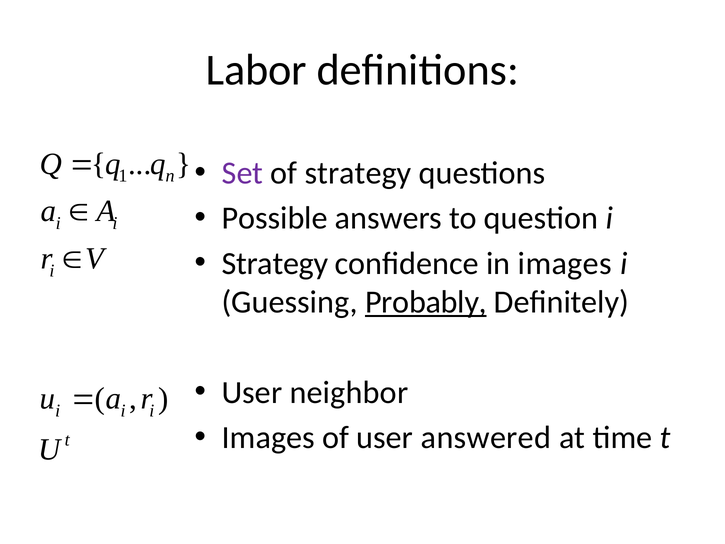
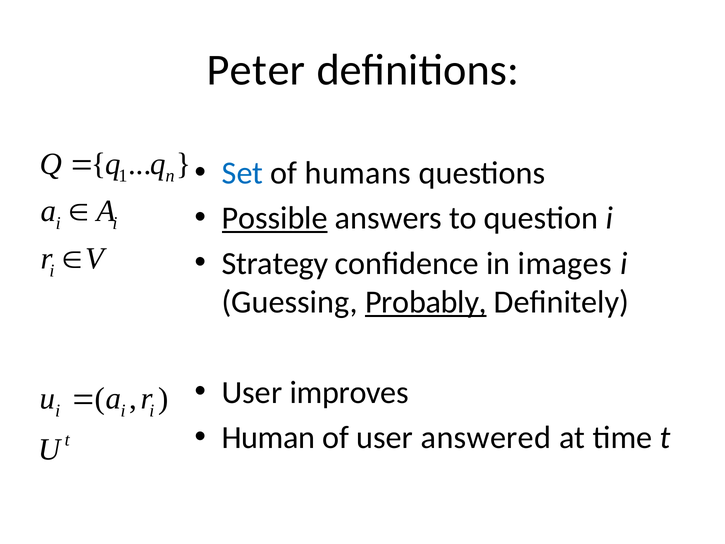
Labor: Labor -> Peter
Set colour: purple -> blue
of strategy: strategy -> humans
Possible underline: none -> present
neighbor: neighbor -> improves
Images at (268, 437): Images -> Human
